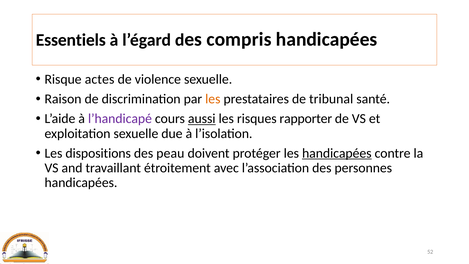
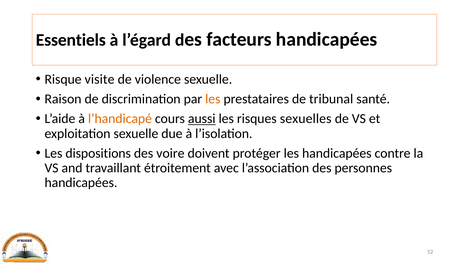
compris: compris -> facteurs
actes: actes -> visite
l’handicapé colour: purple -> orange
rapporter: rapporter -> sexuelles
peau: peau -> voire
handicapées at (337, 153) underline: present -> none
